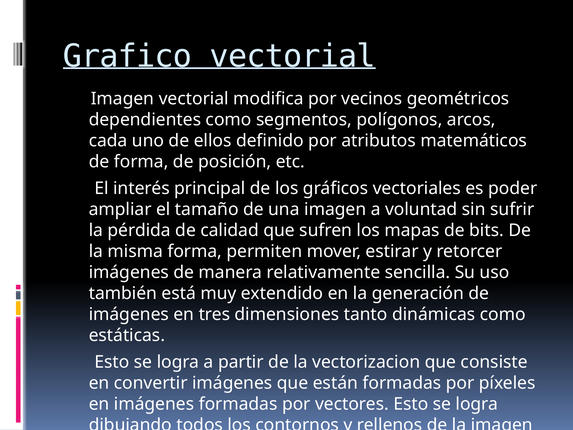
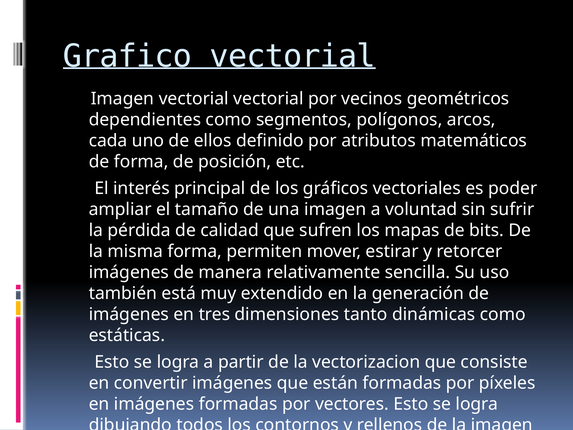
vectorial modifica: modifica -> vectorial
